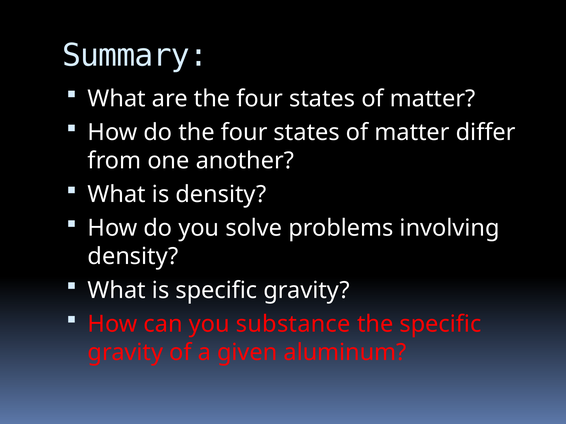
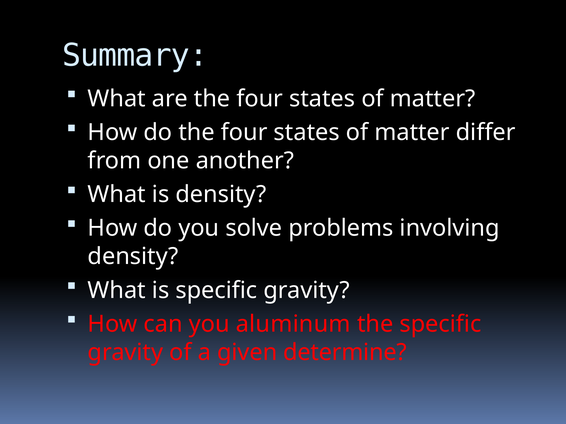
substance: substance -> aluminum
aluminum: aluminum -> determine
